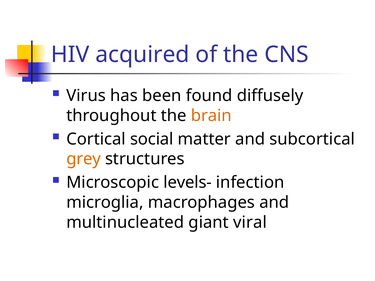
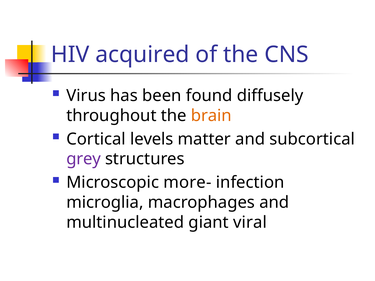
social: social -> levels
grey colour: orange -> purple
levels-: levels- -> more-
